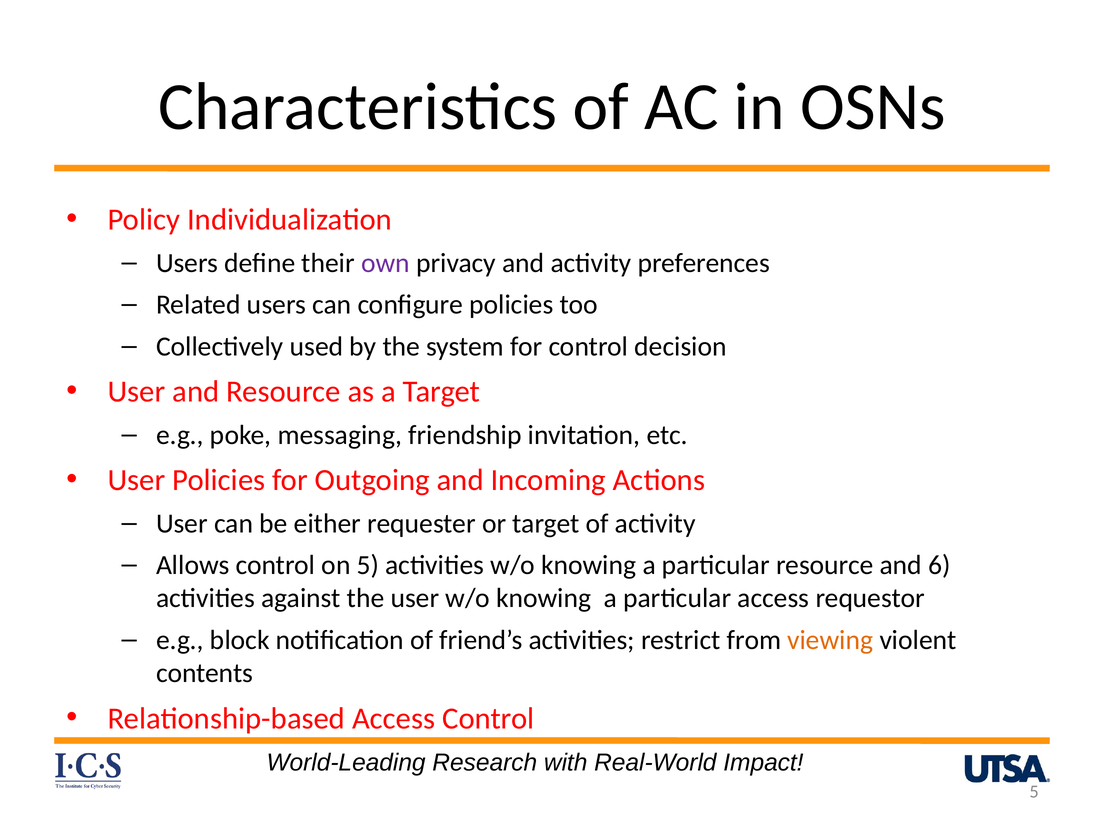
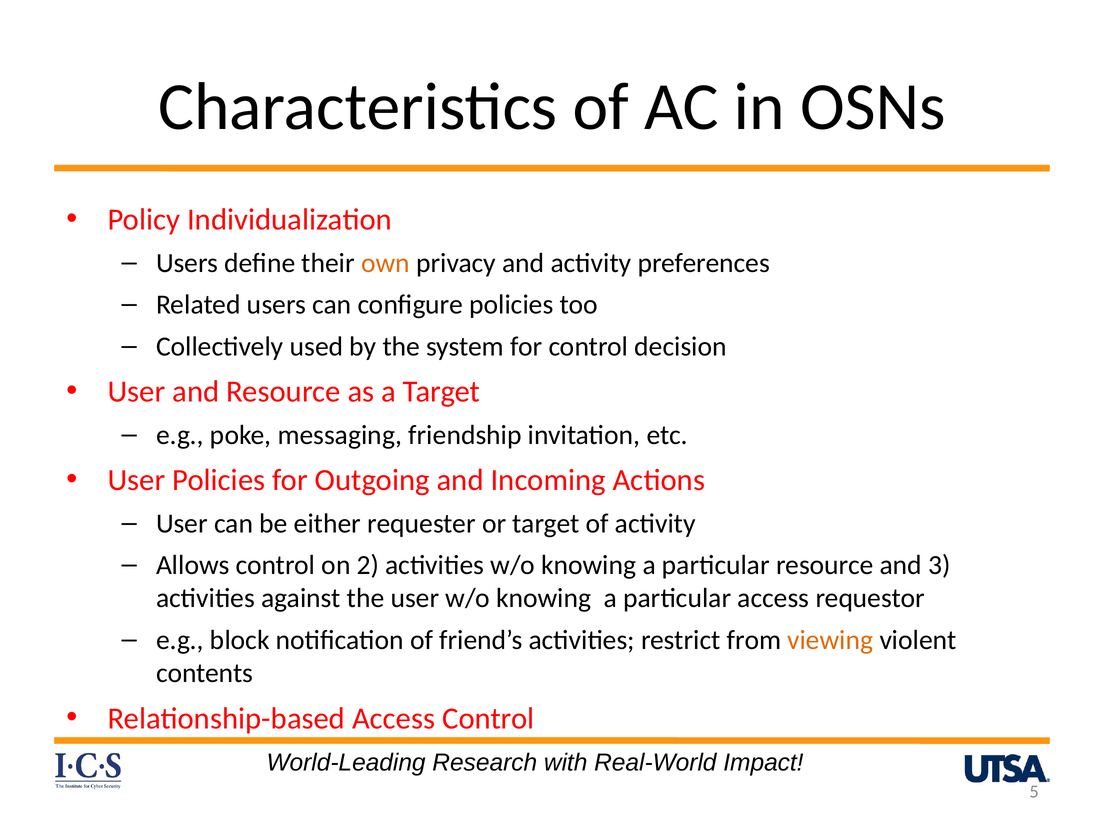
own colour: purple -> orange
on 5: 5 -> 2
6: 6 -> 3
